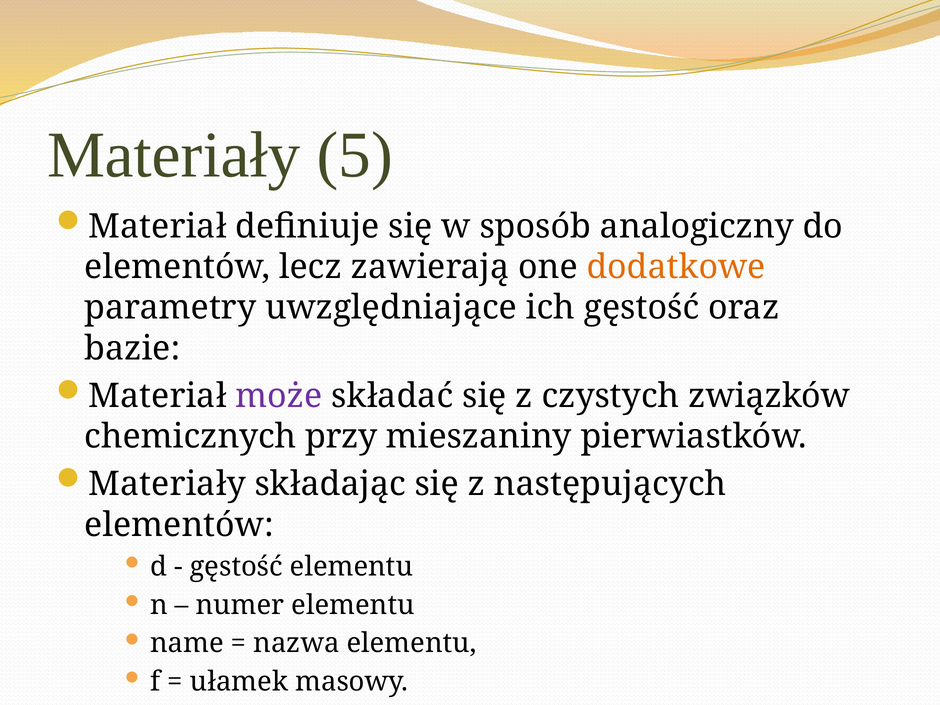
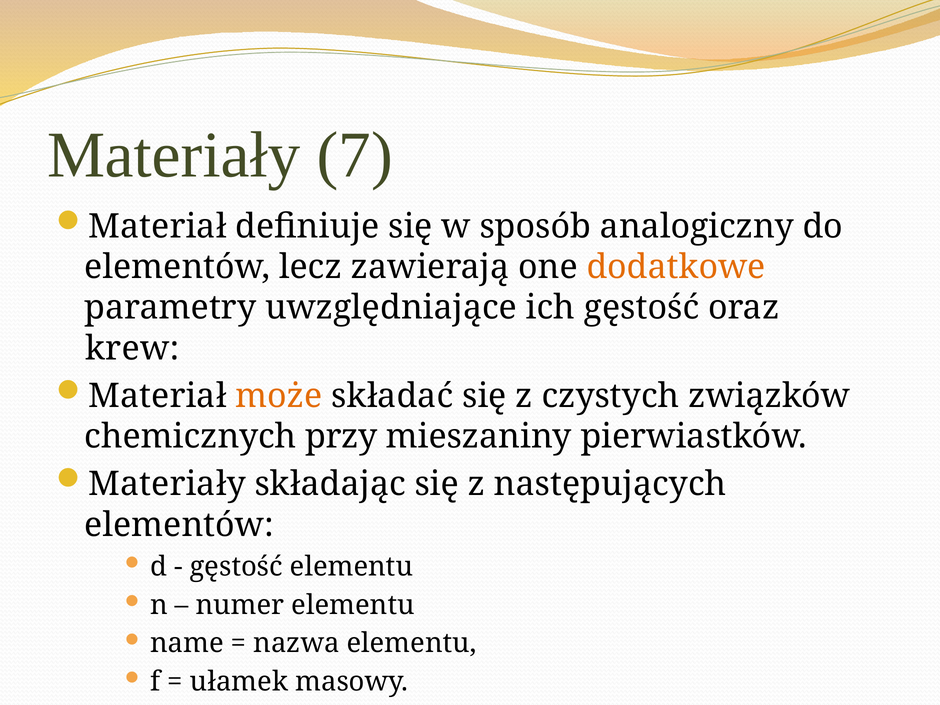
5: 5 -> 7
bazie: bazie -> krew
może colour: purple -> orange
